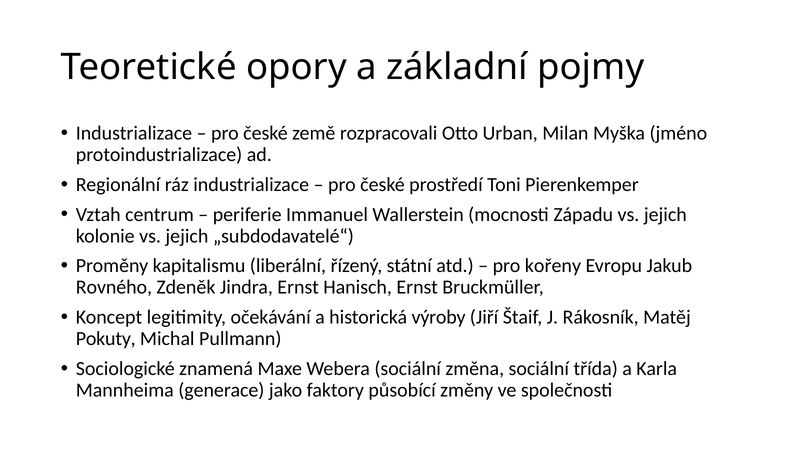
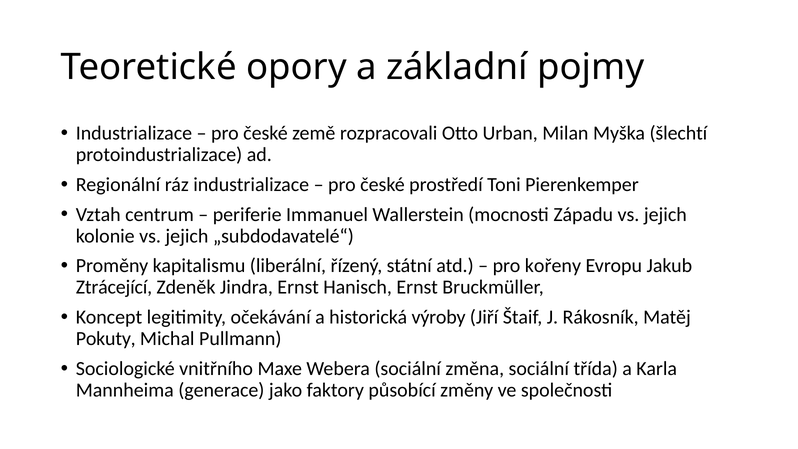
jméno: jméno -> šlechtí
Rovného: Rovného -> Ztrácející
znamená: znamená -> vnitřního
